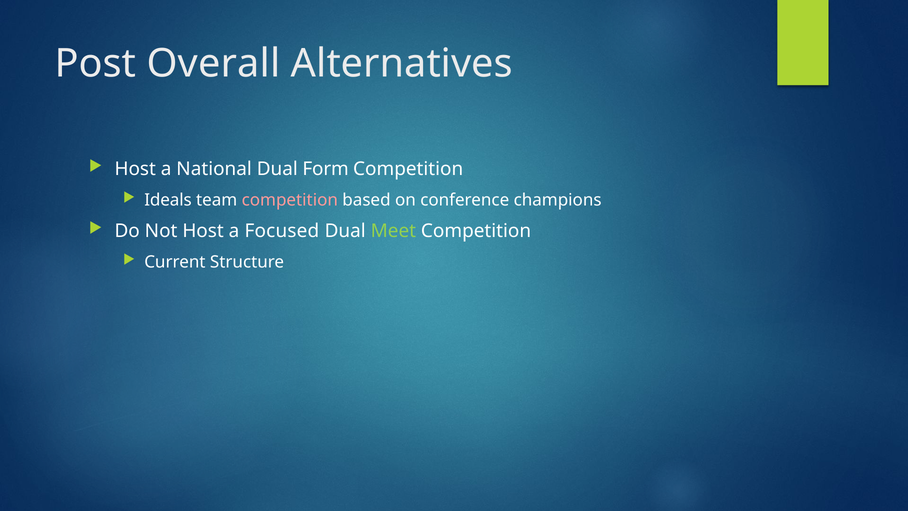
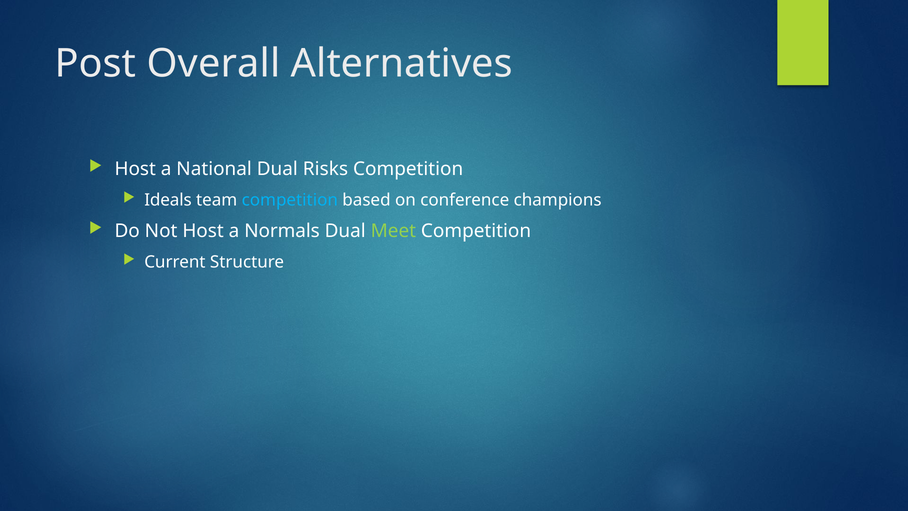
Form: Form -> Risks
competition at (290, 200) colour: pink -> light blue
Focused: Focused -> Normals
